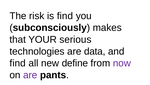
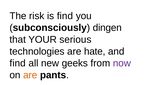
makes: makes -> dingen
data: data -> hate
define: define -> geeks
are at (30, 75) colour: purple -> orange
